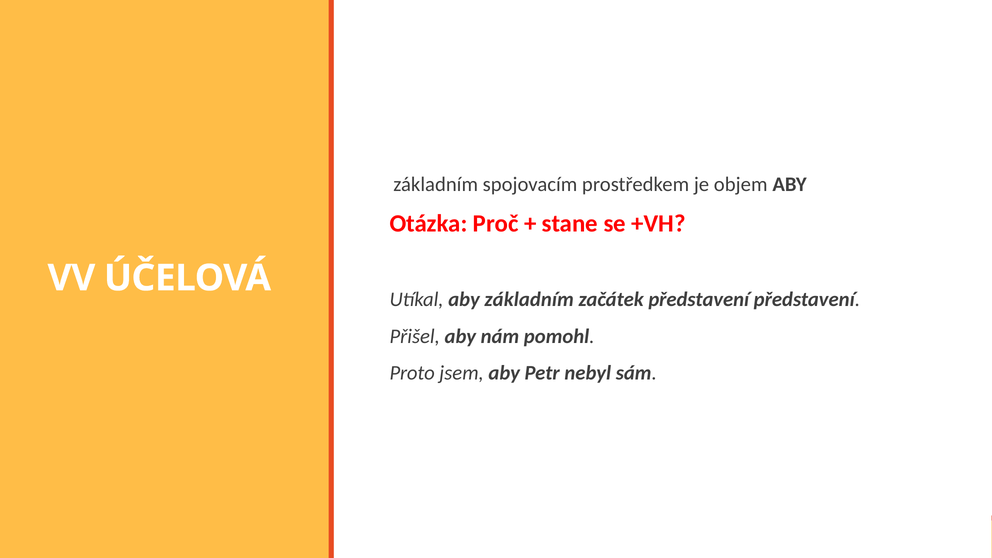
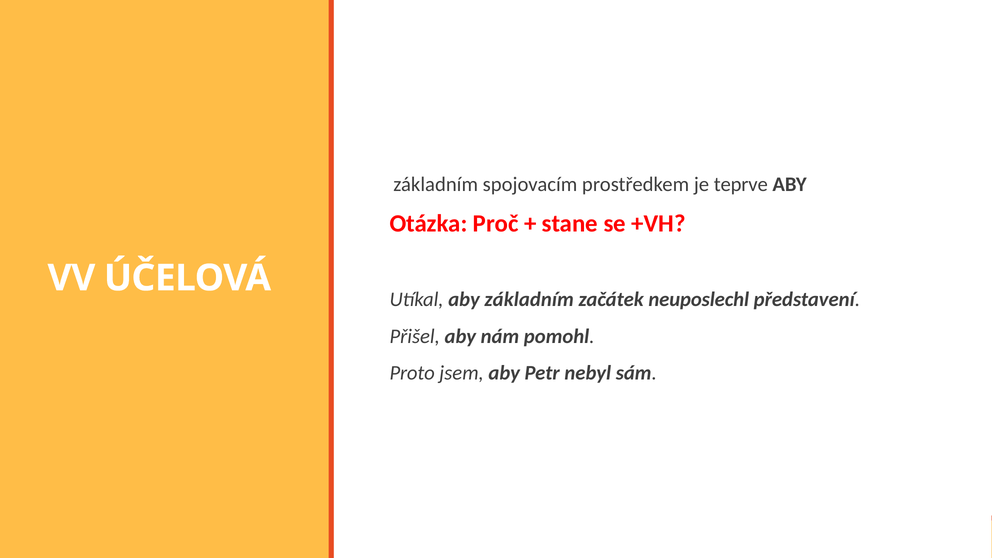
objem: objem -> teprve
začátek představení: představení -> neuposlechl
